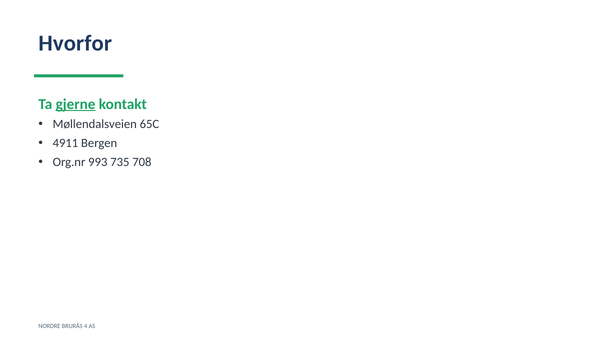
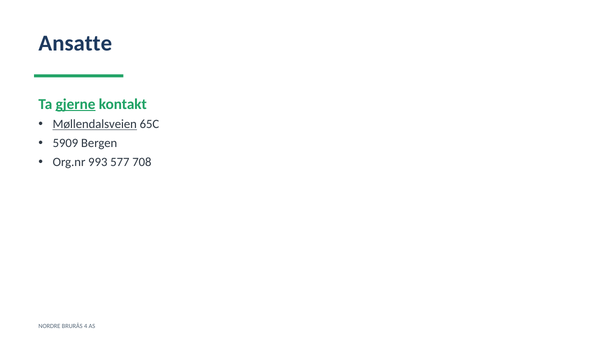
Hvorfor: Hvorfor -> Ansatte
Møllendalsveien underline: none -> present
4911: 4911 -> 5909
735: 735 -> 577
